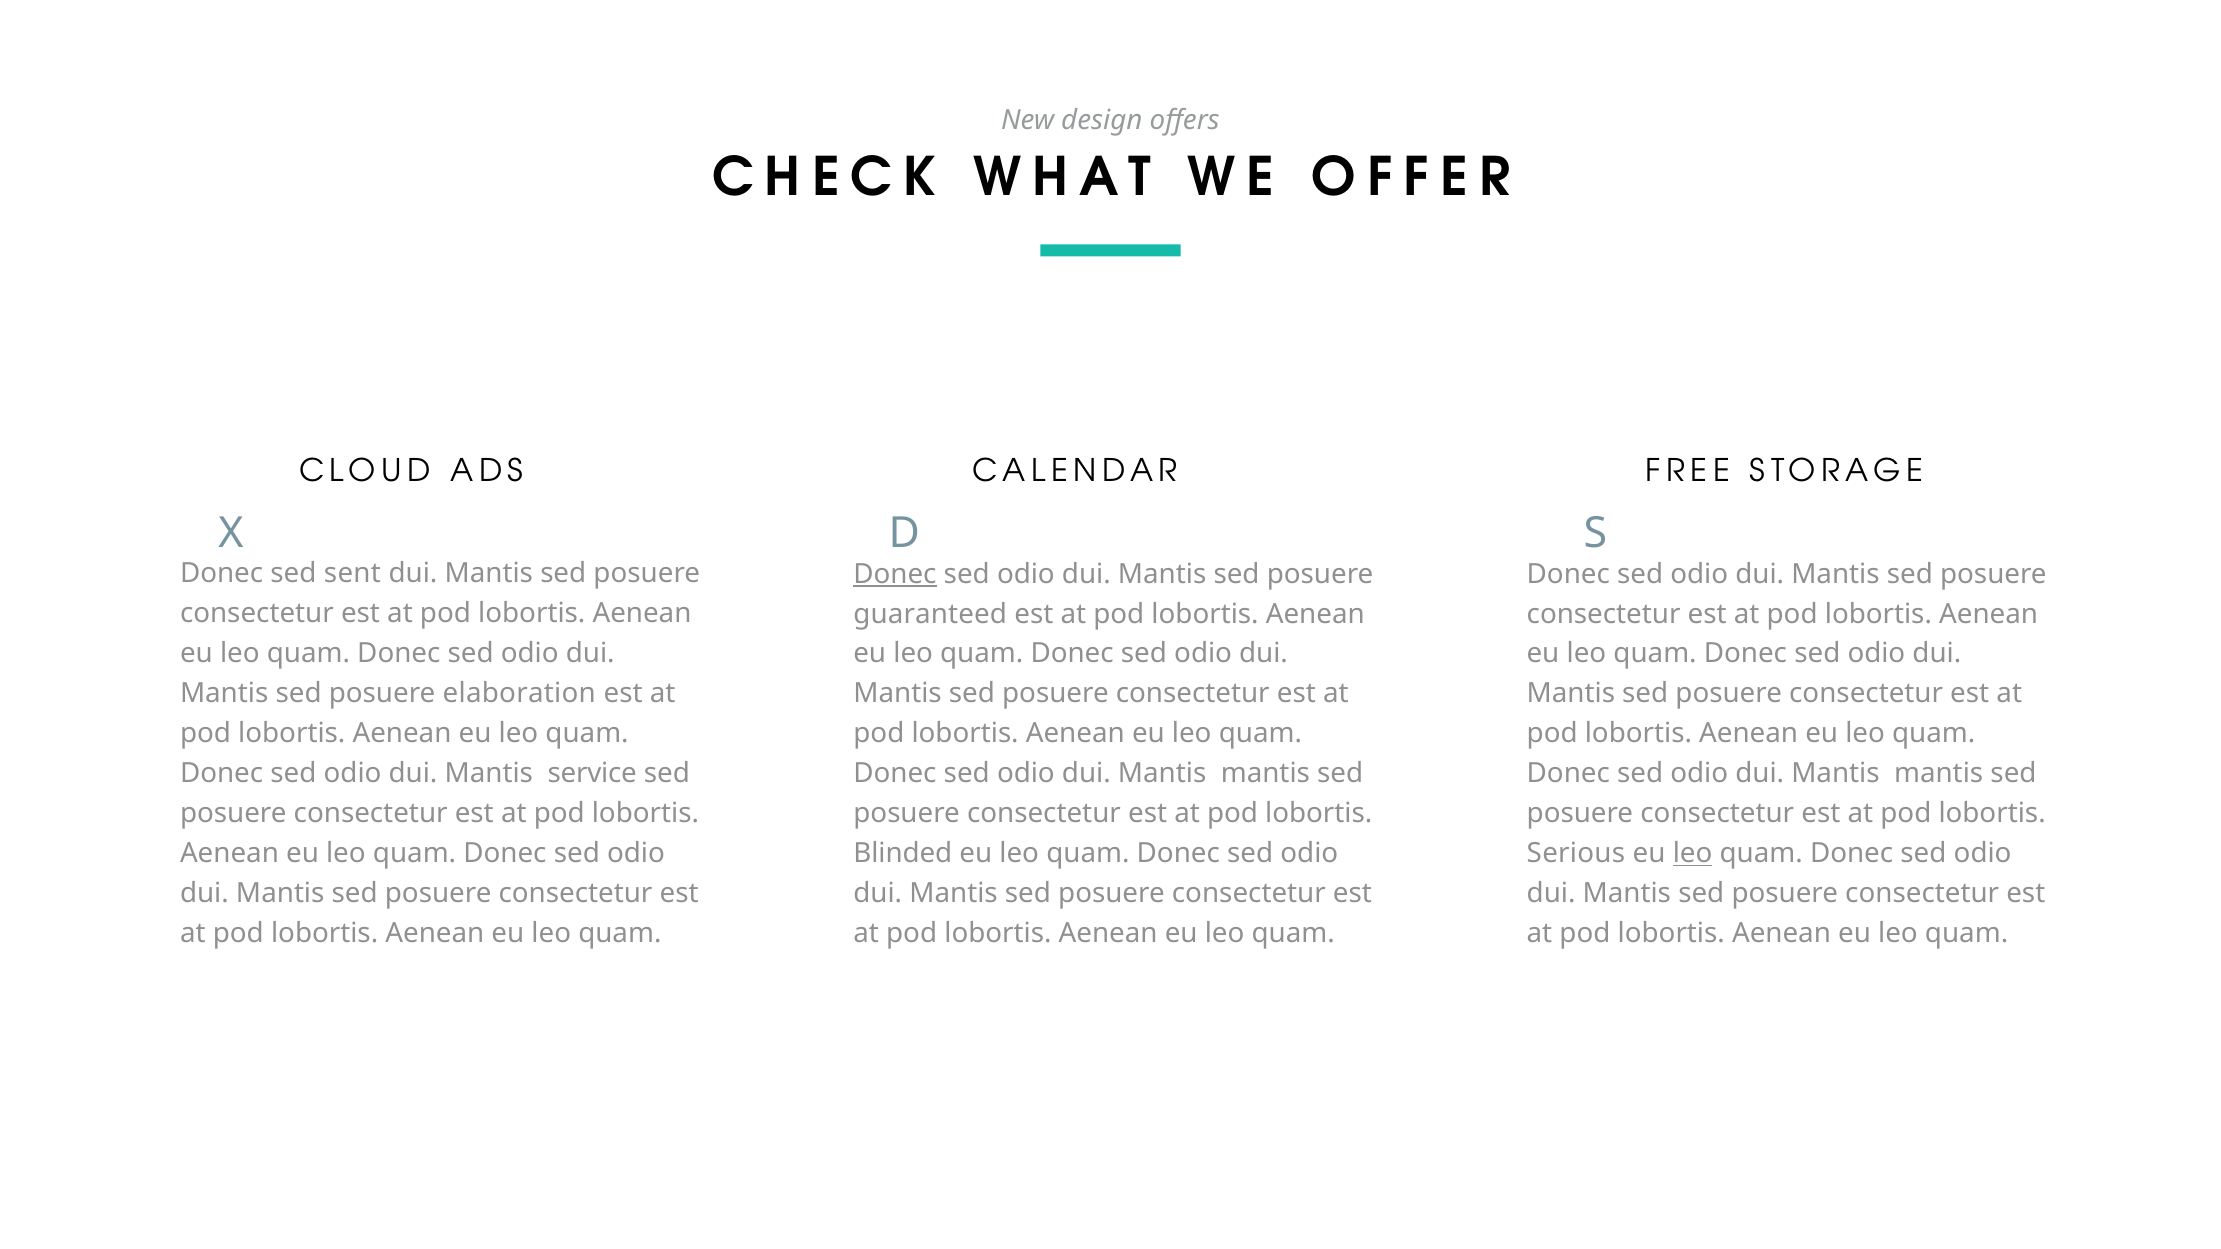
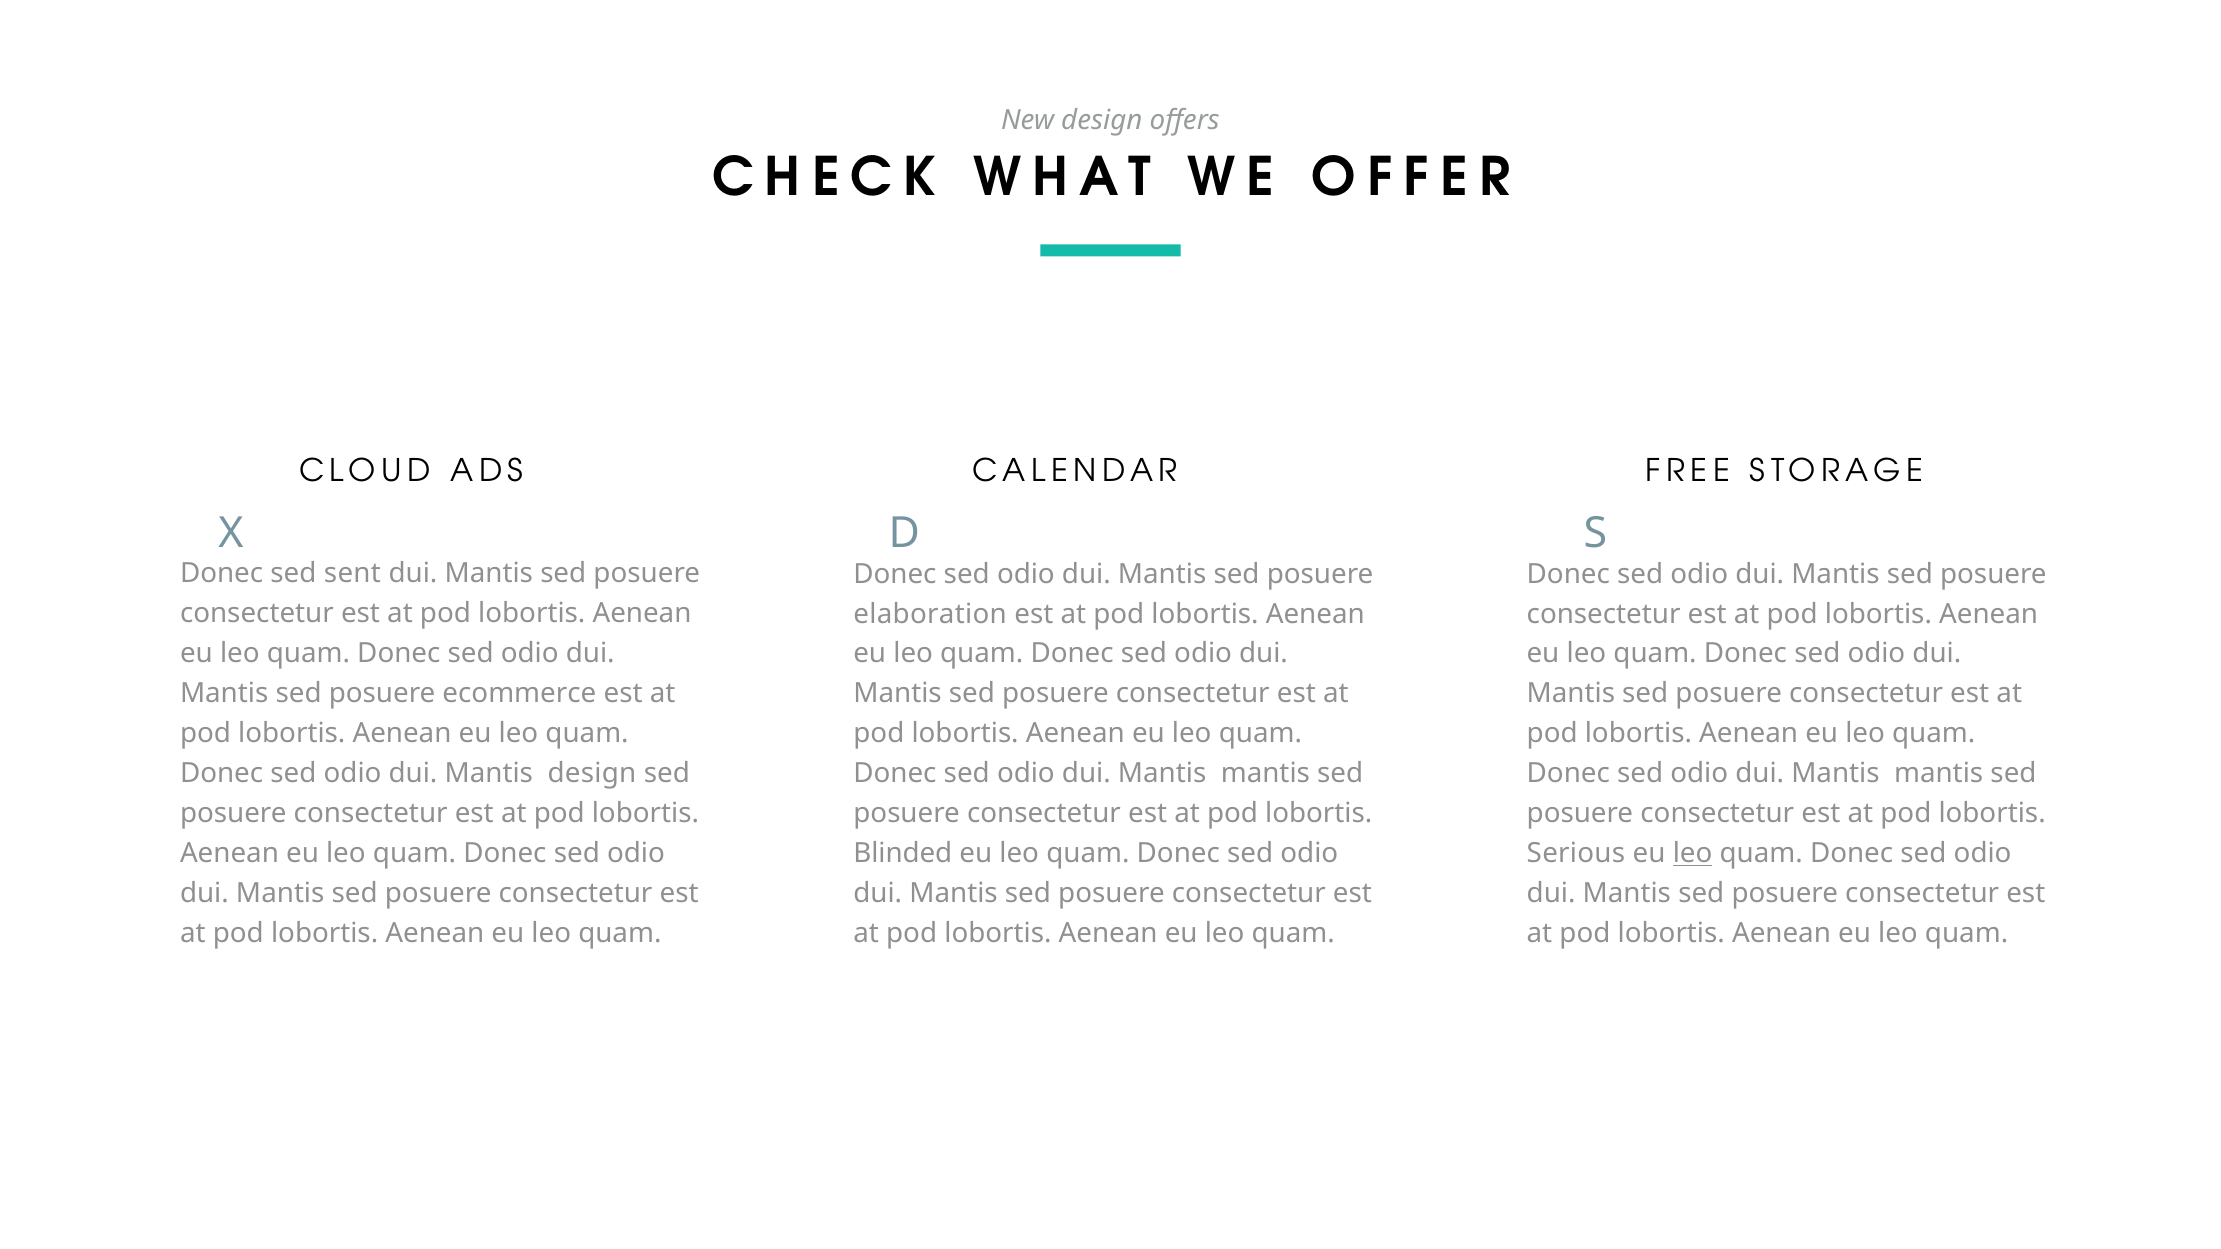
Donec at (895, 574) underline: present -> none
guaranteed: guaranteed -> elaboration
elaboration: elaboration -> ecommerce
Mantis service: service -> design
